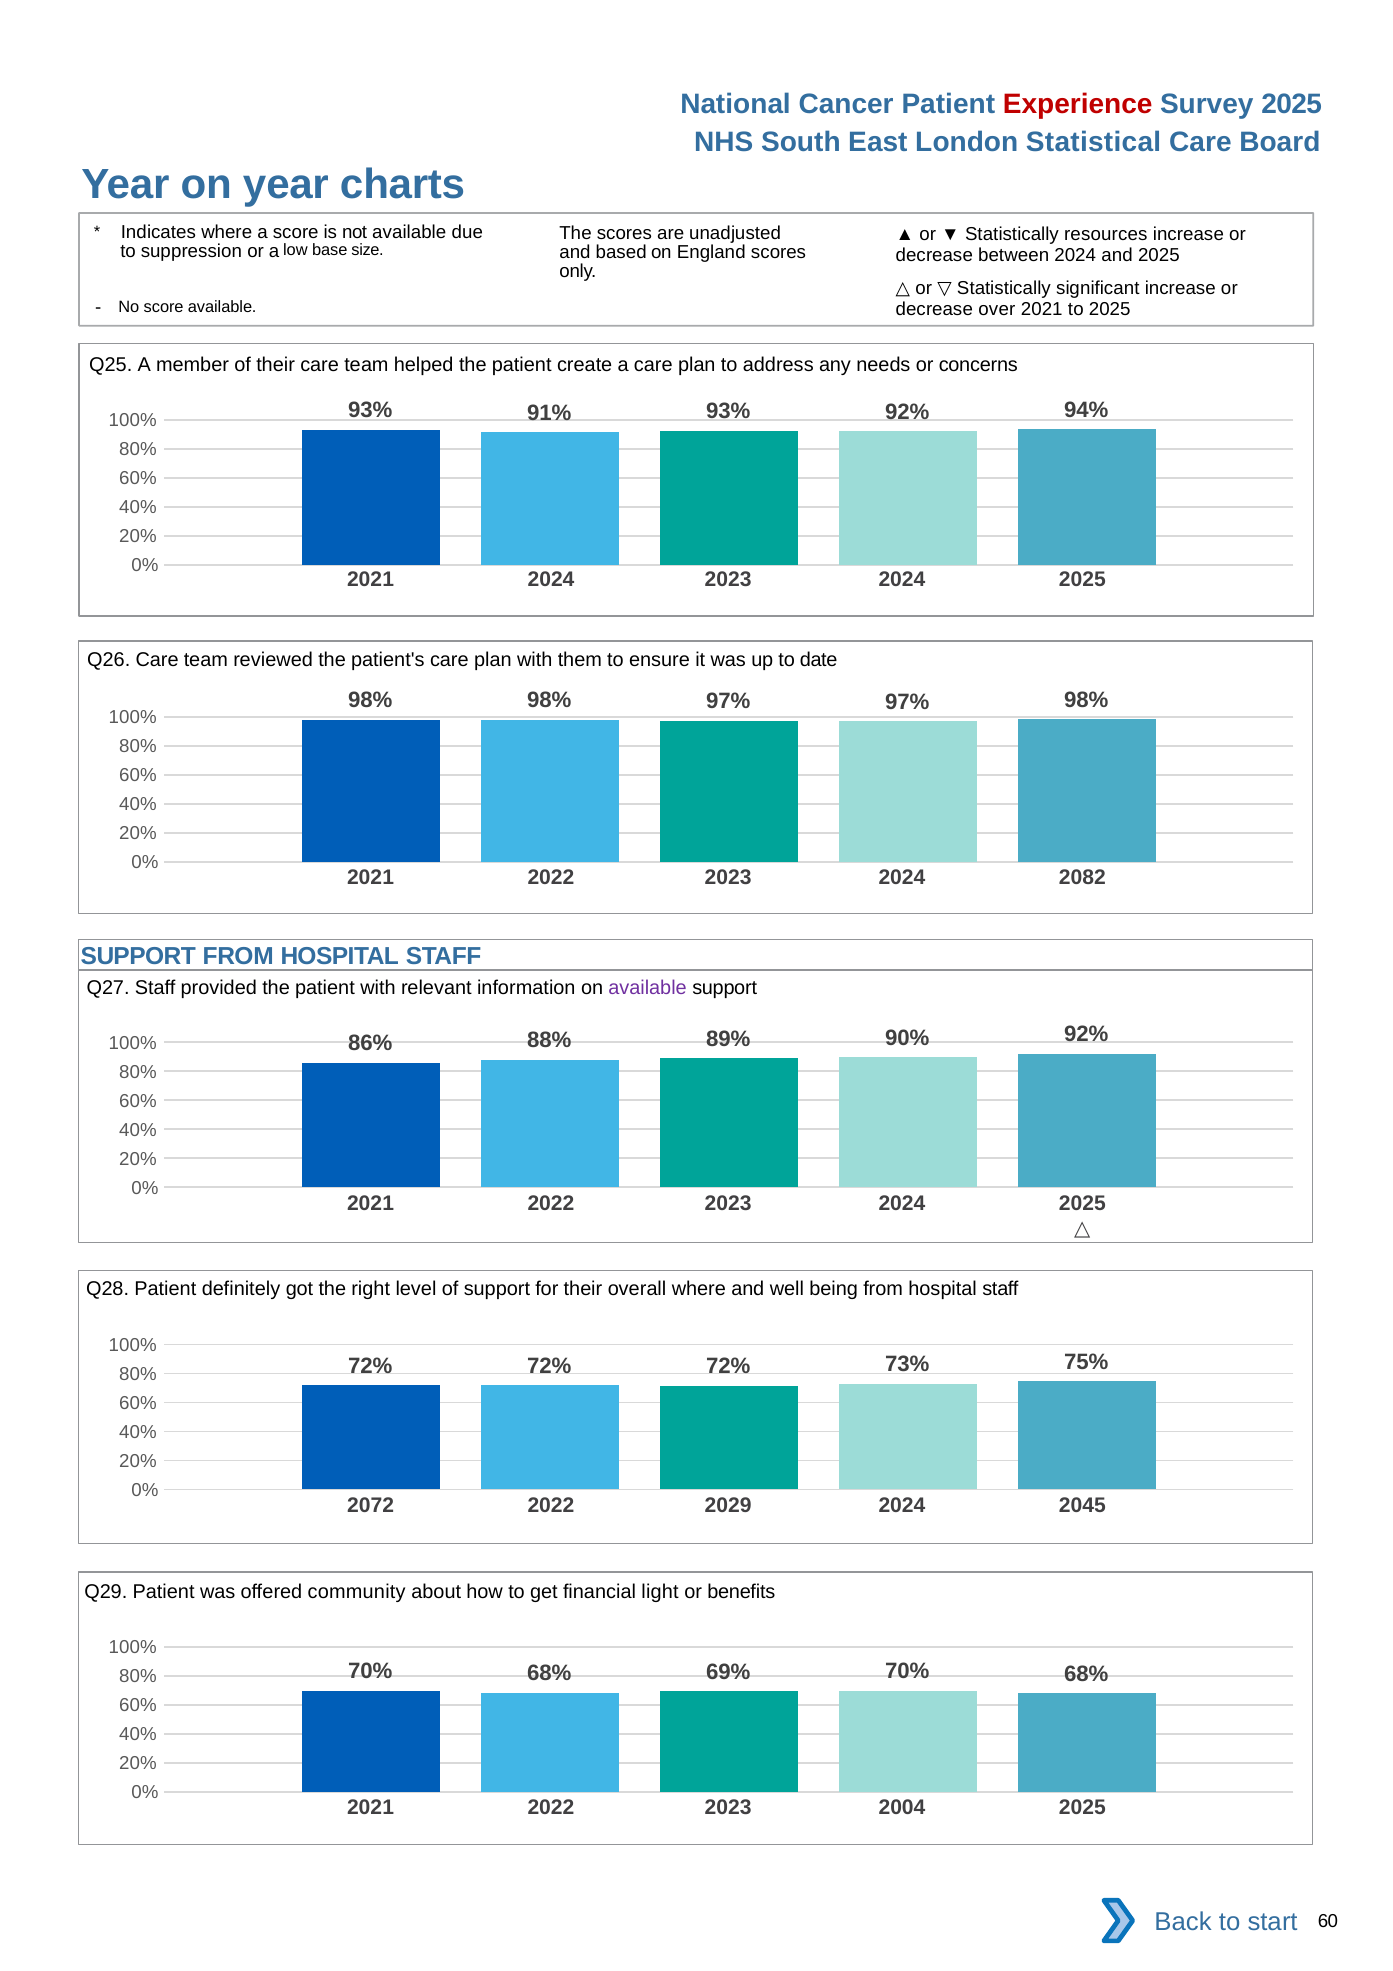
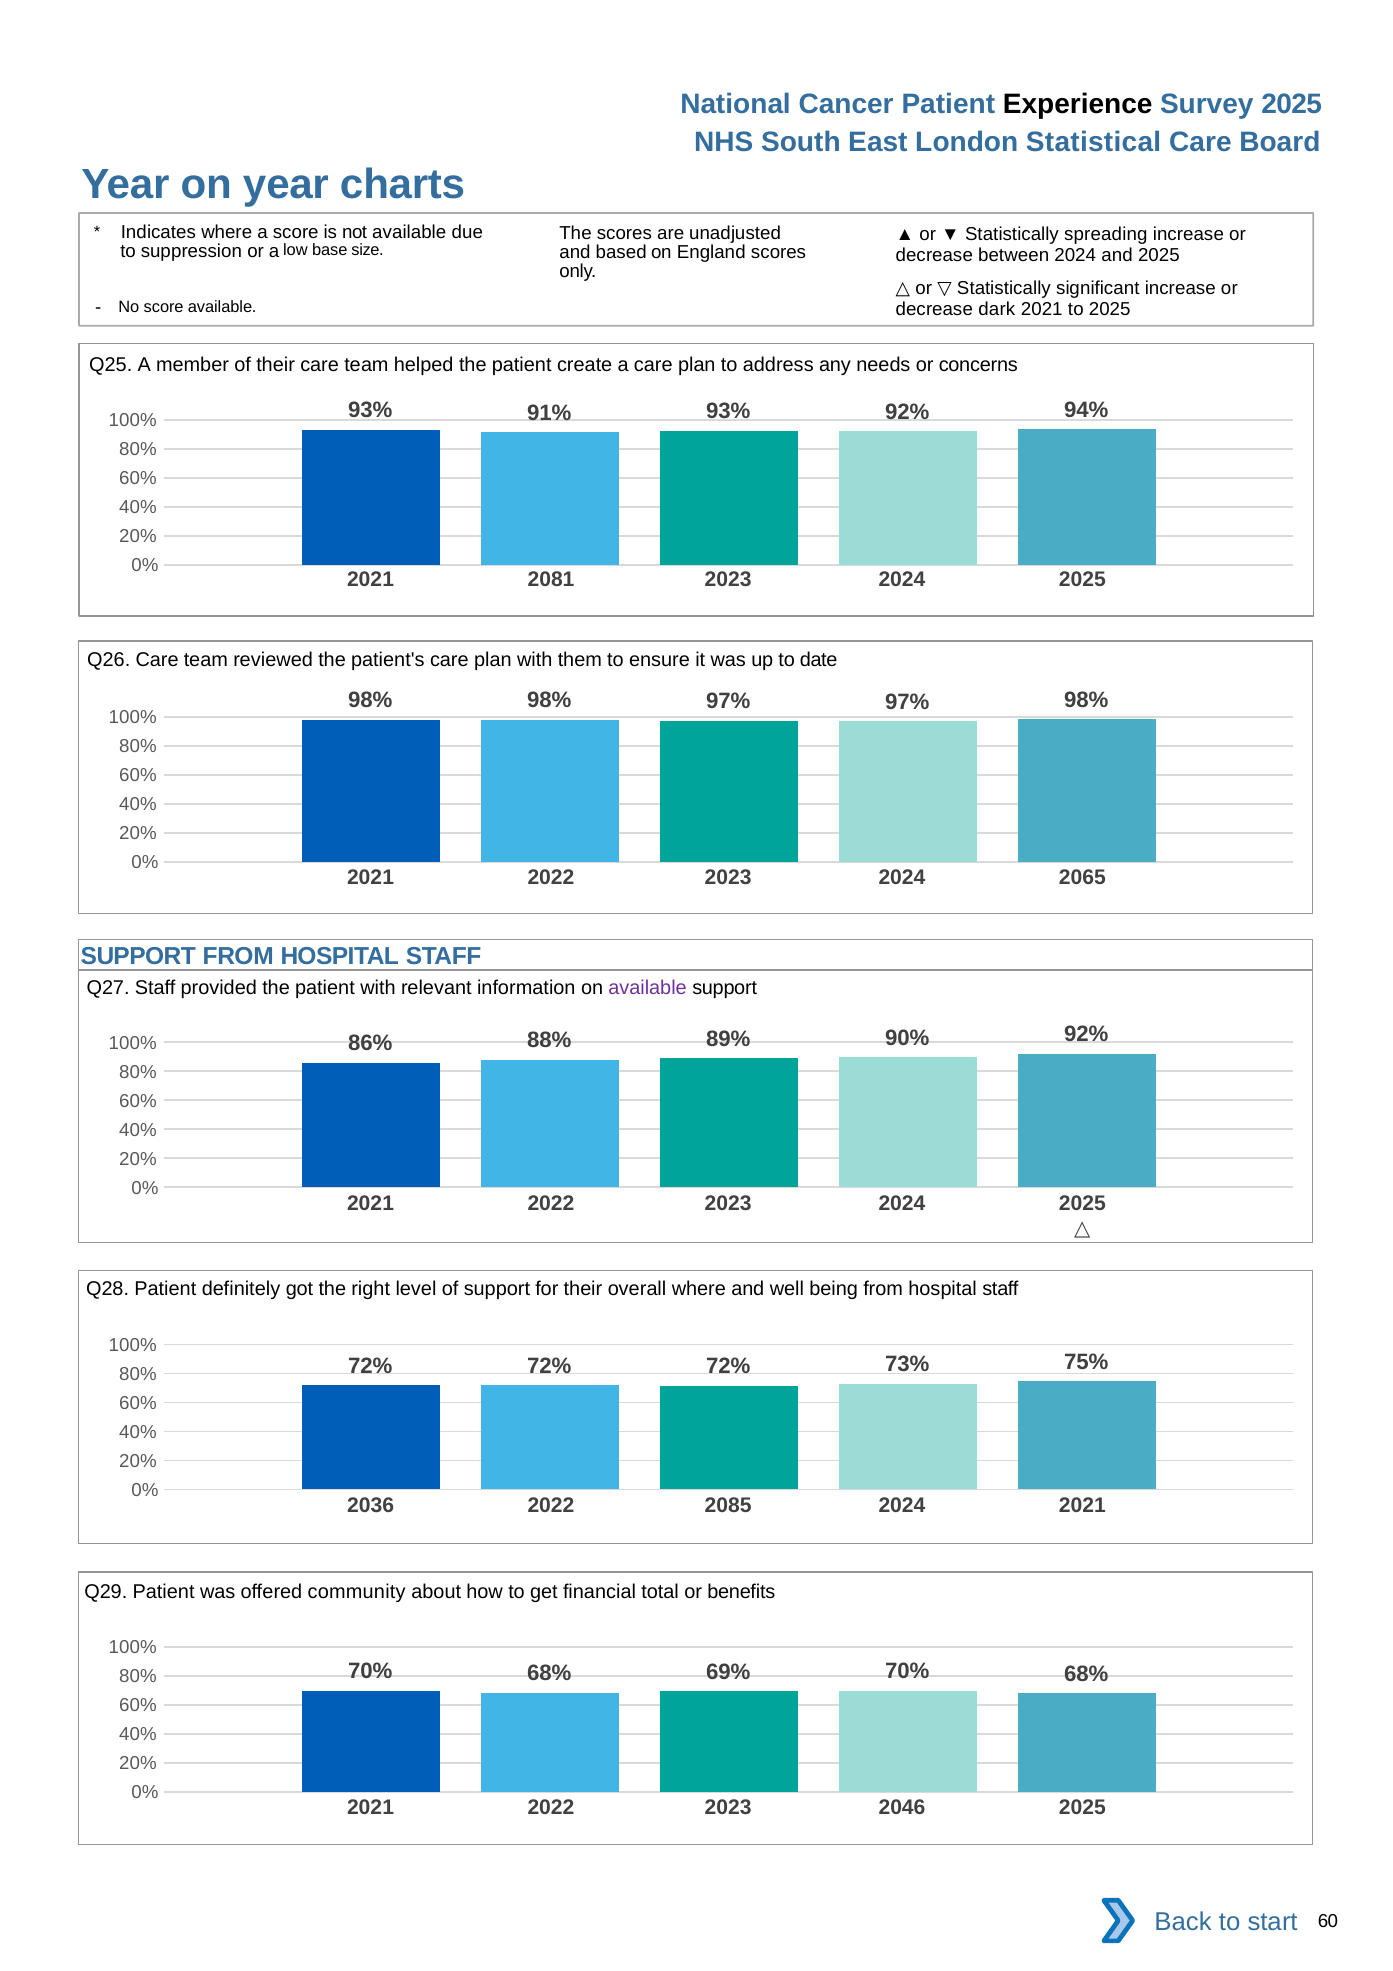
Experience colour: red -> black
resources: resources -> spreading
over: over -> dark
2021 2024: 2024 -> 2081
2082: 2082 -> 2065
2072: 2072 -> 2036
2029: 2029 -> 2085
2024 2045: 2045 -> 2021
light: light -> total
2004: 2004 -> 2046
